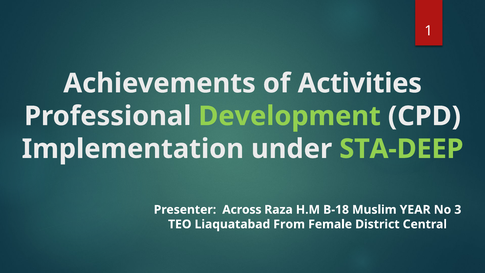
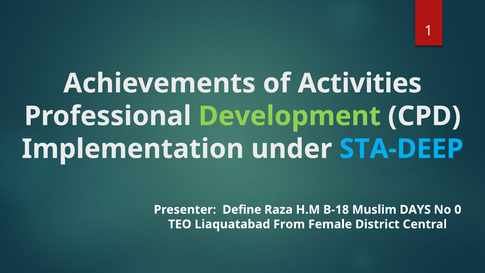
STA-DEEP colour: light green -> light blue
Across: Across -> Define
YEAR: YEAR -> DAYS
3: 3 -> 0
